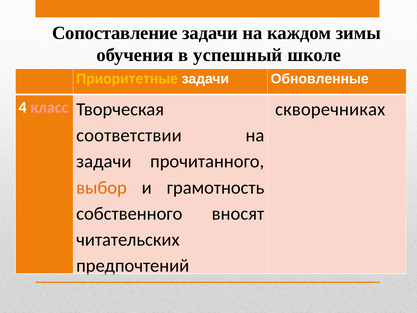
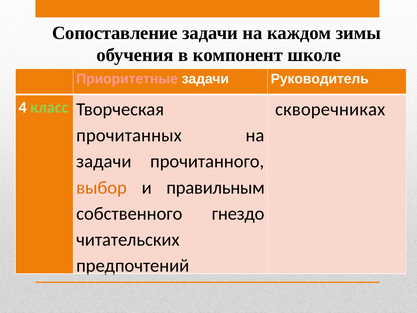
успешный: успешный -> компонент
Приоритетные colour: yellow -> pink
Обновленные: Обновленные -> Руководитель
класс colour: pink -> light green
соответствии: соответствии -> прочитанных
грамотность: грамотность -> правильным
вносят: вносят -> гнездо
